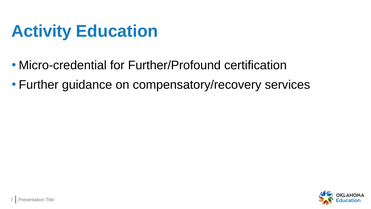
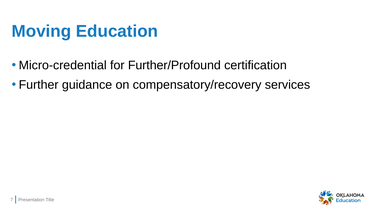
Activity: Activity -> Moving
